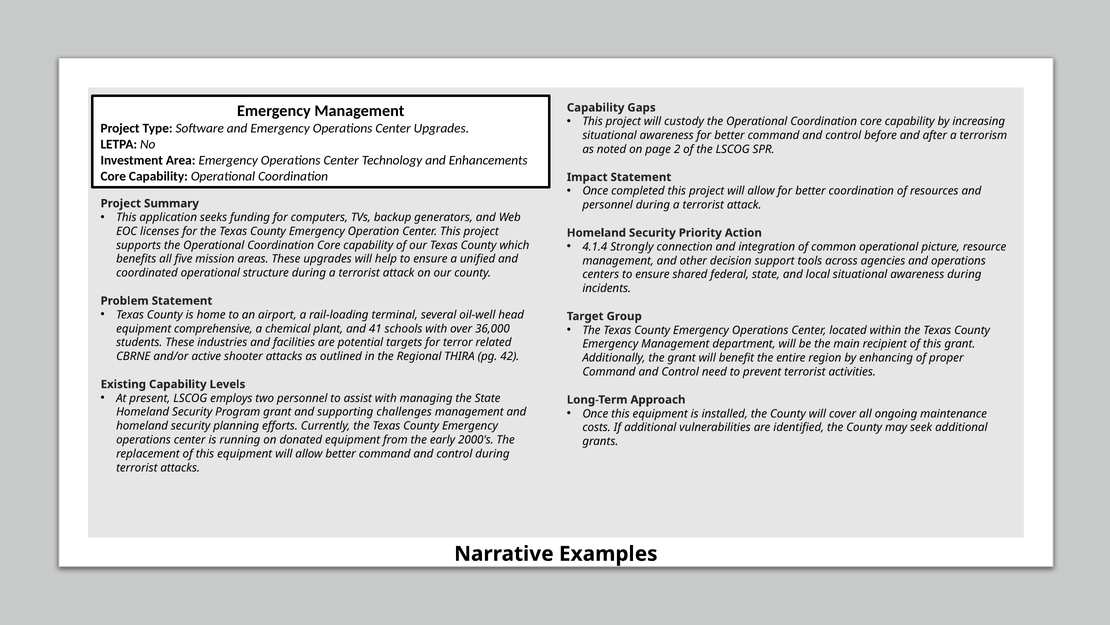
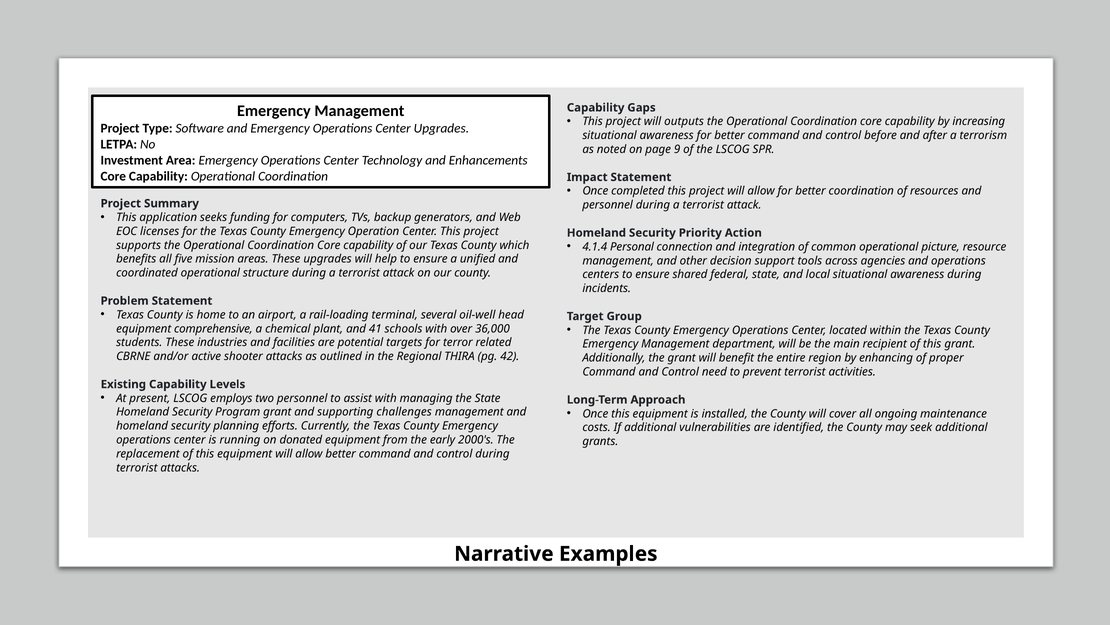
custody: custody -> outputs
2: 2 -> 9
Strongly: Strongly -> Personal
